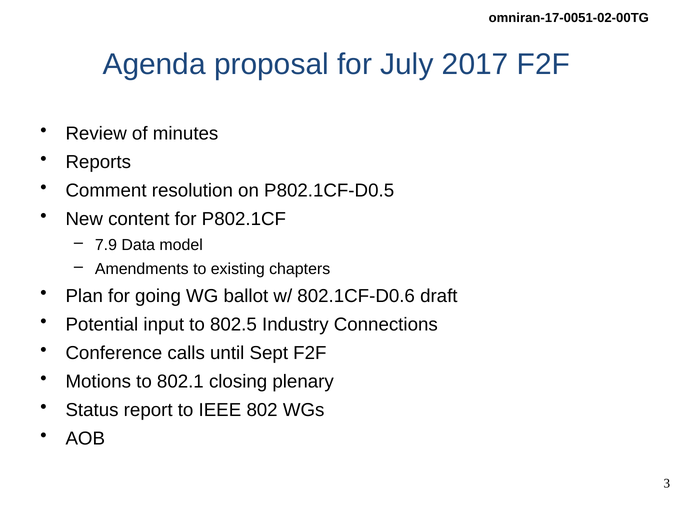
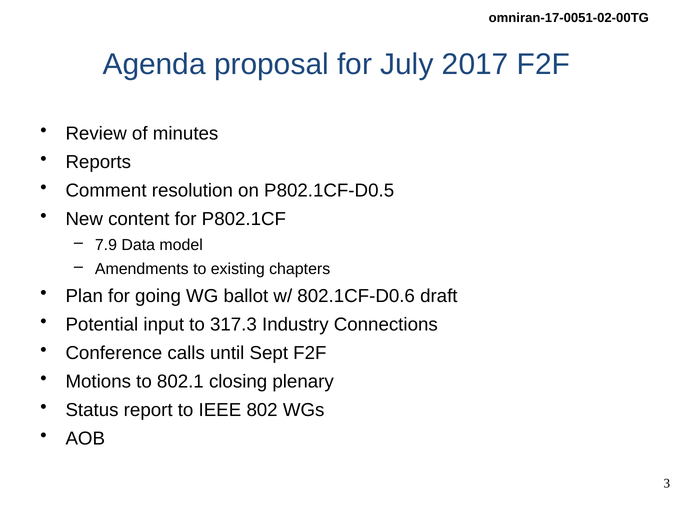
802.5: 802.5 -> 317.3
